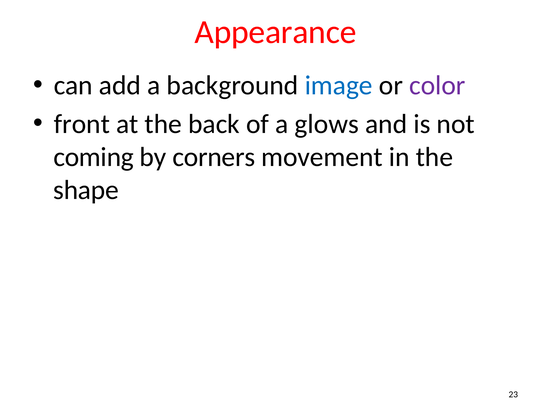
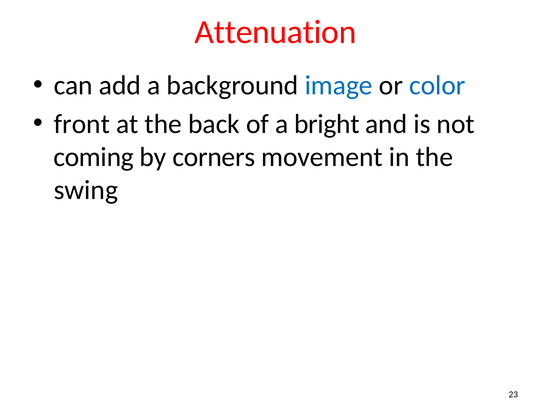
Appearance: Appearance -> Attenuation
color colour: purple -> blue
glows: glows -> bright
shape: shape -> swing
